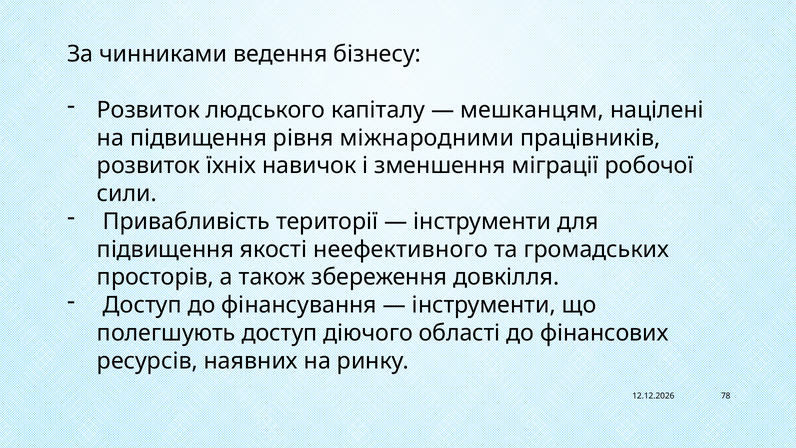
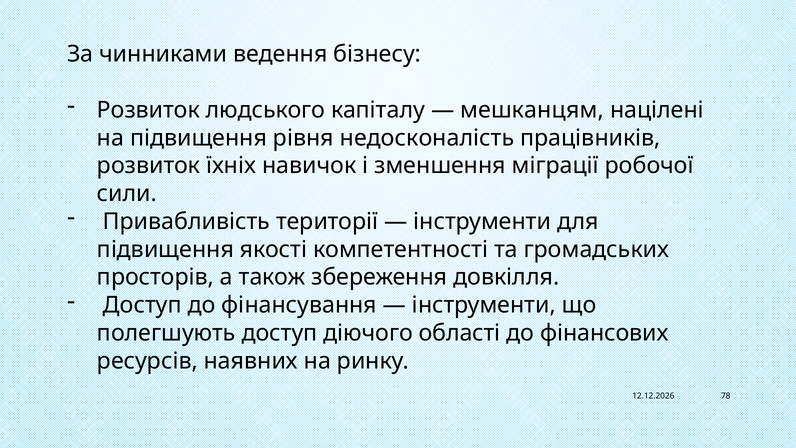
міжнародними: міжнародними -> недосконалість
неефективного: неефективного -> компетентності
